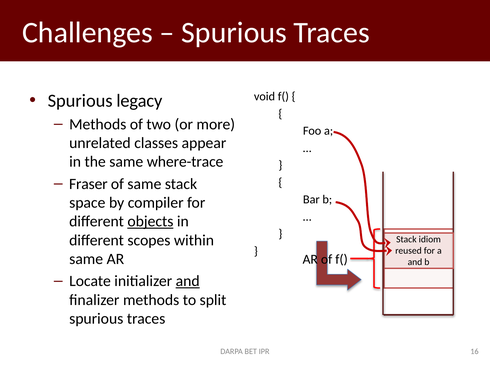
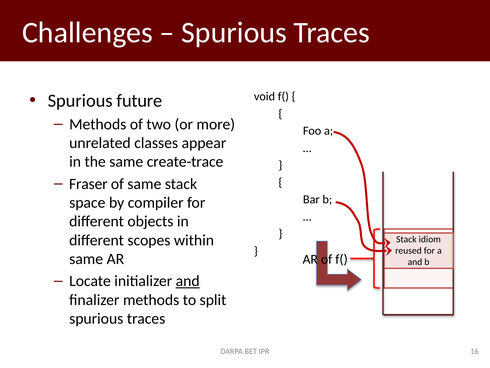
legacy: legacy -> future
where-trace: where-trace -> create-trace
objects underline: present -> none
